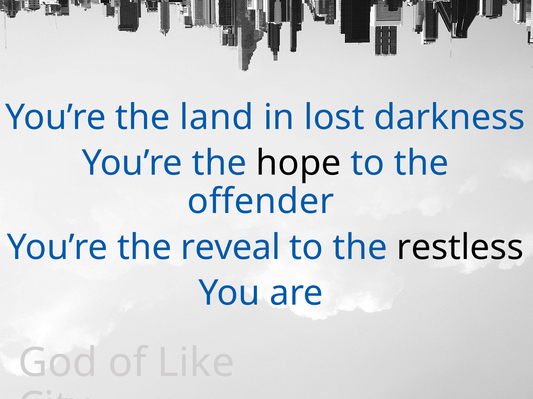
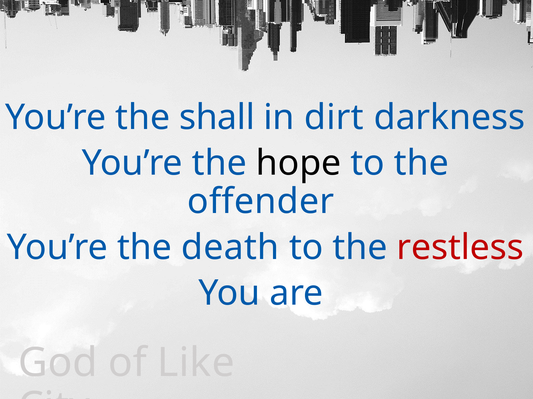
land: land -> shall
lost: lost -> dirt
reveal: reveal -> death
restless colour: black -> red
